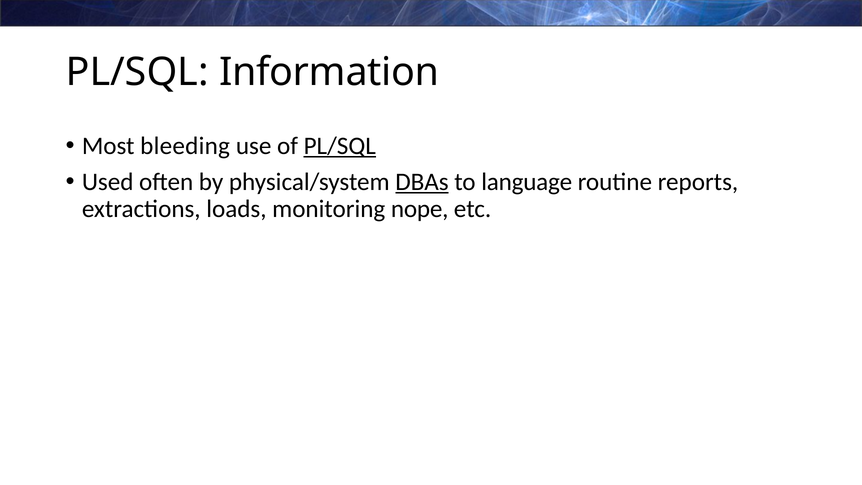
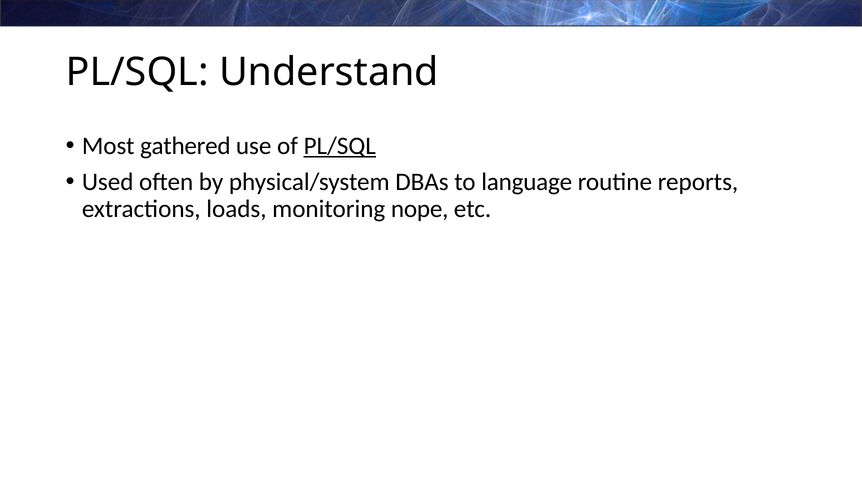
Information: Information -> Understand
bleeding: bleeding -> gathered
DBAs underline: present -> none
